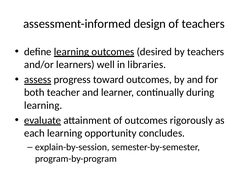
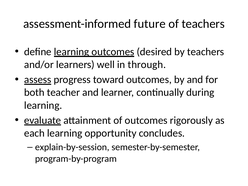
design: design -> future
libraries: libraries -> through
